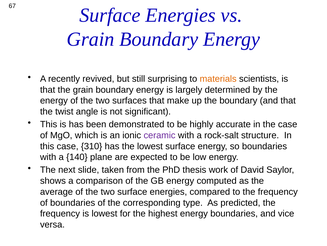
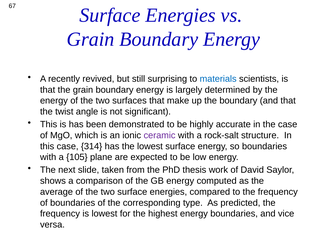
materials colour: orange -> blue
310: 310 -> 314
140: 140 -> 105
